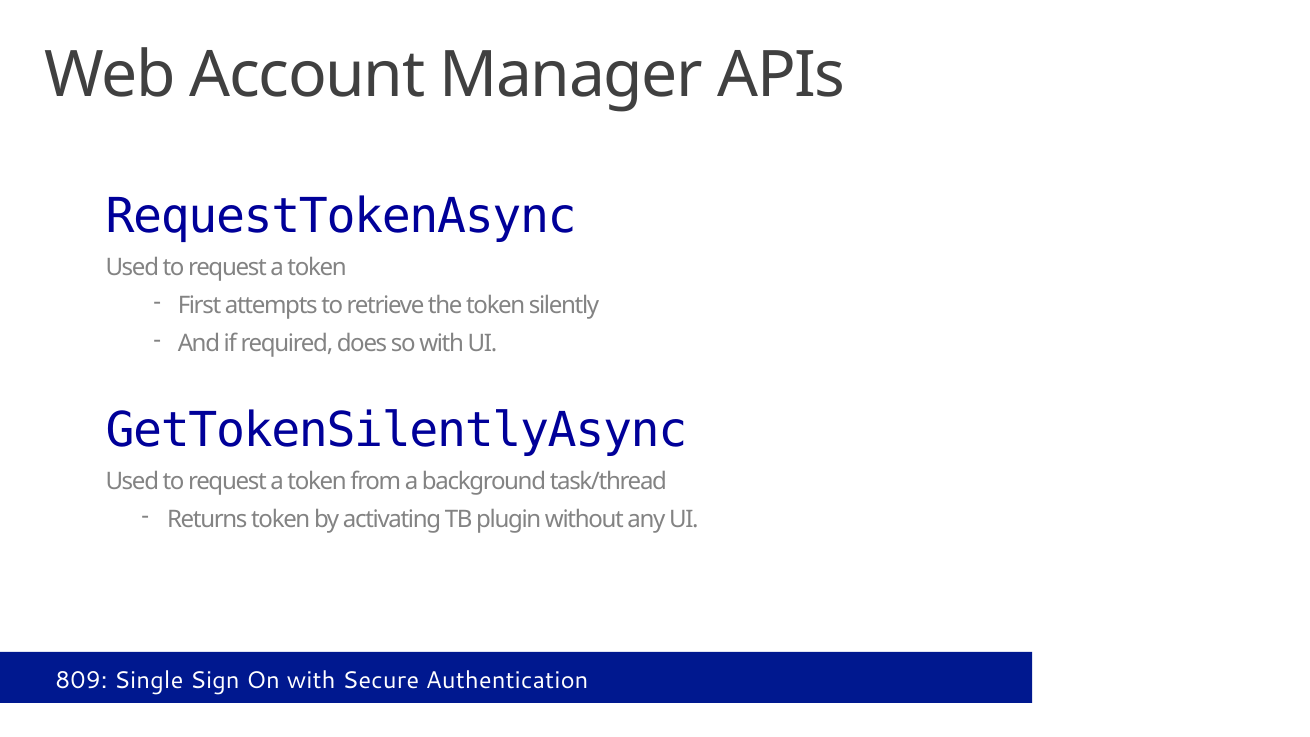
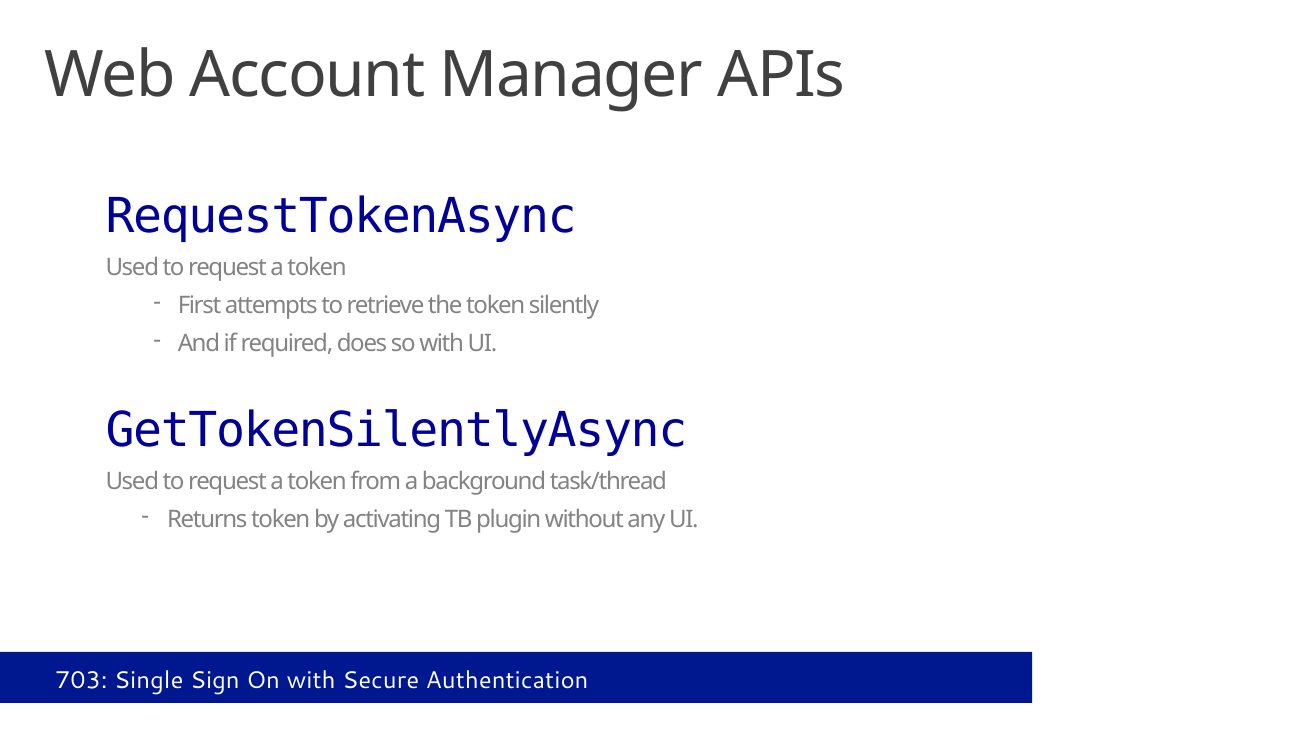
809: 809 -> 703
